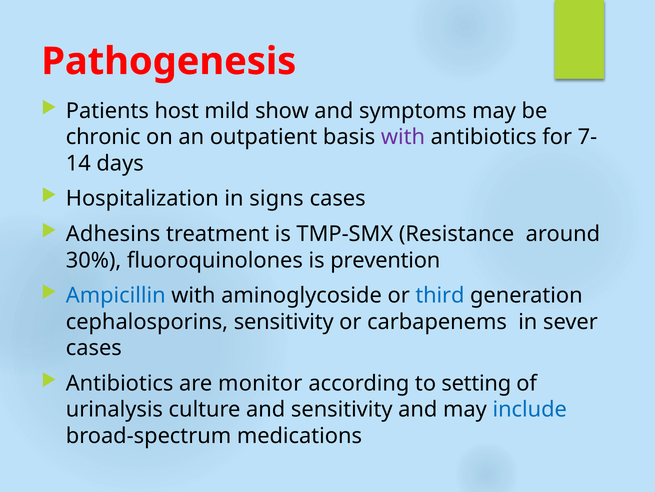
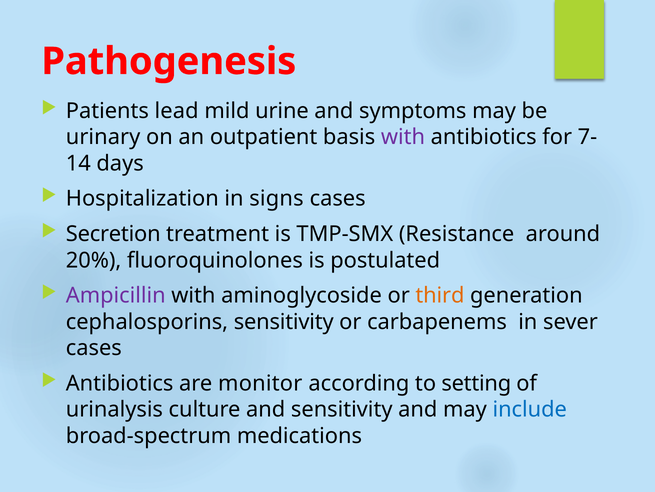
host: host -> lead
show: show -> urine
chronic: chronic -> urinary
Adhesins: Adhesins -> Secretion
30%: 30% -> 20%
prevention: prevention -> postulated
Ampicillin colour: blue -> purple
third colour: blue -> orange
